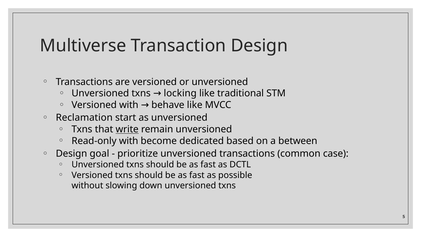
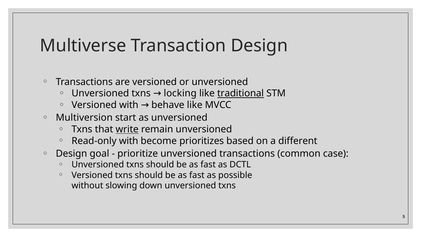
traditional underline: none -> present
Reclamation: Reclamation -> Multiversion
dedicated: dedicated -> prioritizes
between: between -> different
